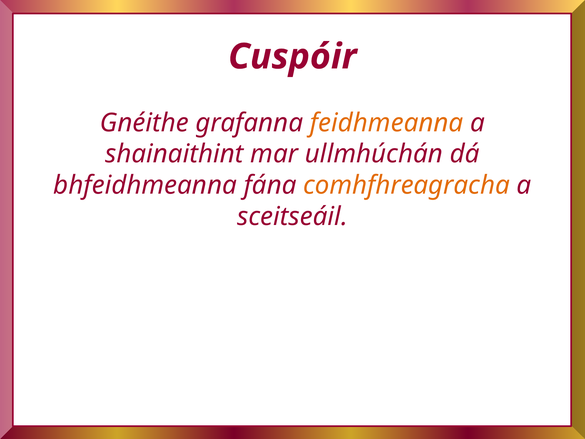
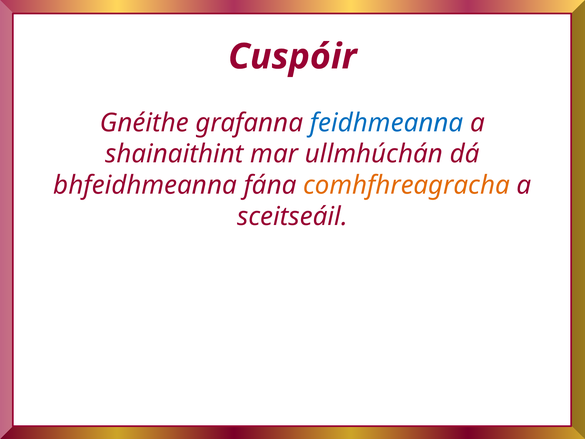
feidhmeanna colour: orange -> blue
